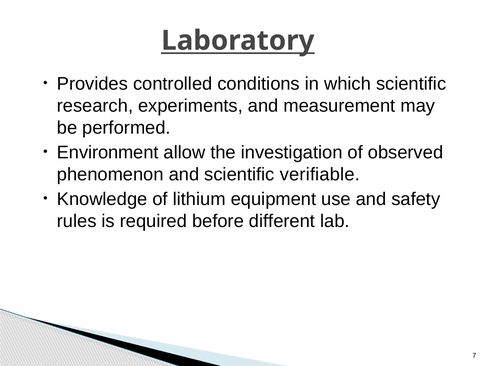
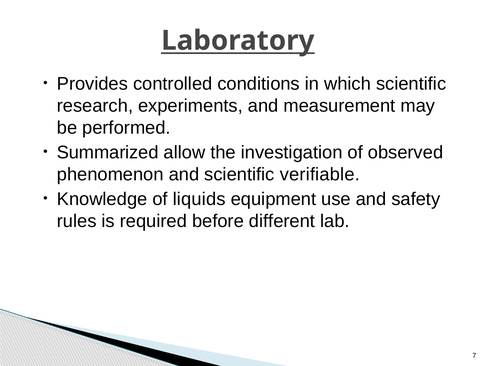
Environment: Environment -> Summarized
lithium: lithium -> liquids
